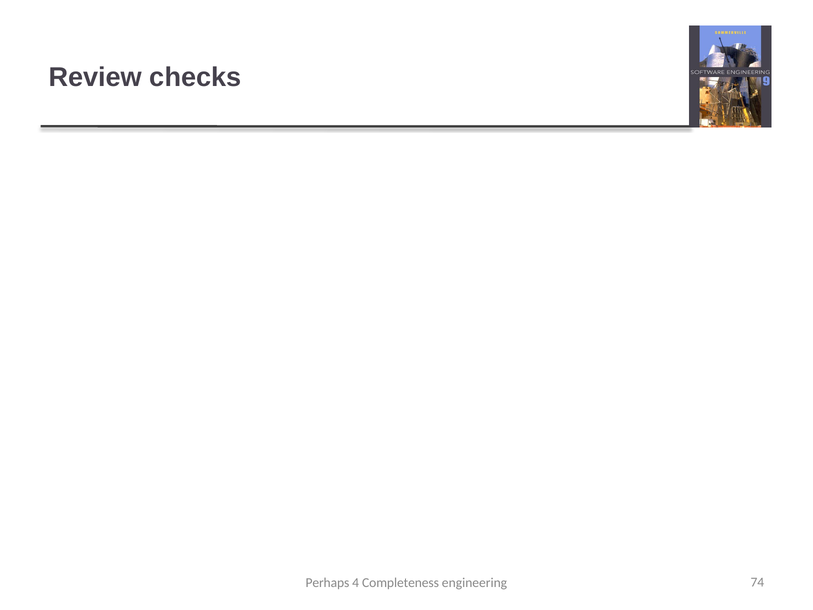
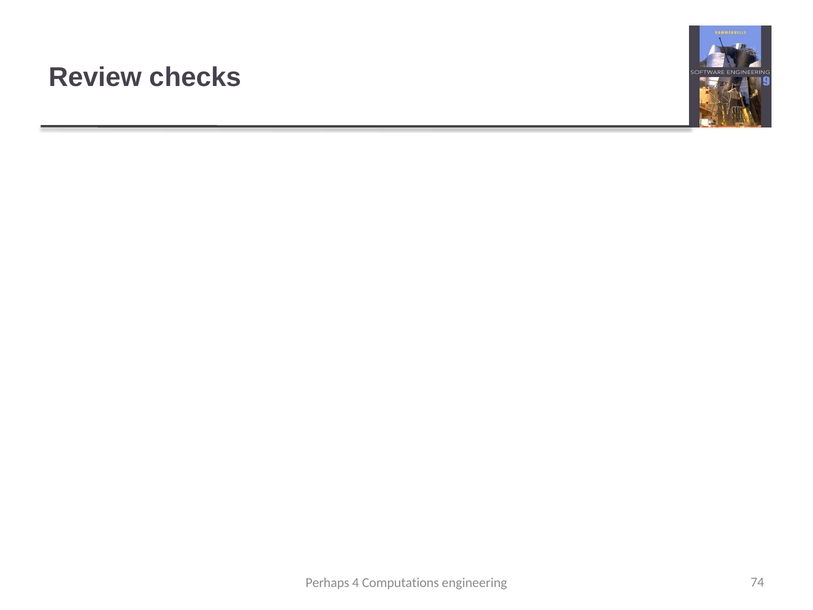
Completeness: Completeness -> Computations
